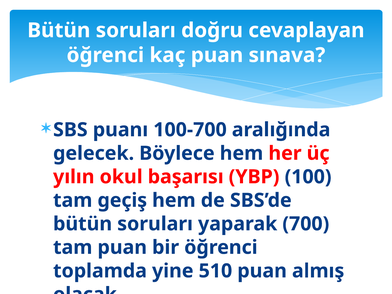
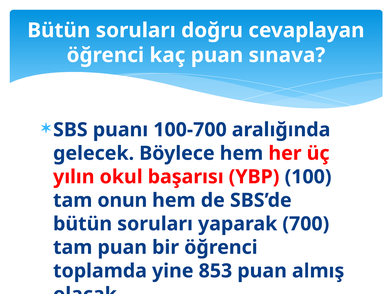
geçiş: geçiş -> onun
510: 510 -> 853
